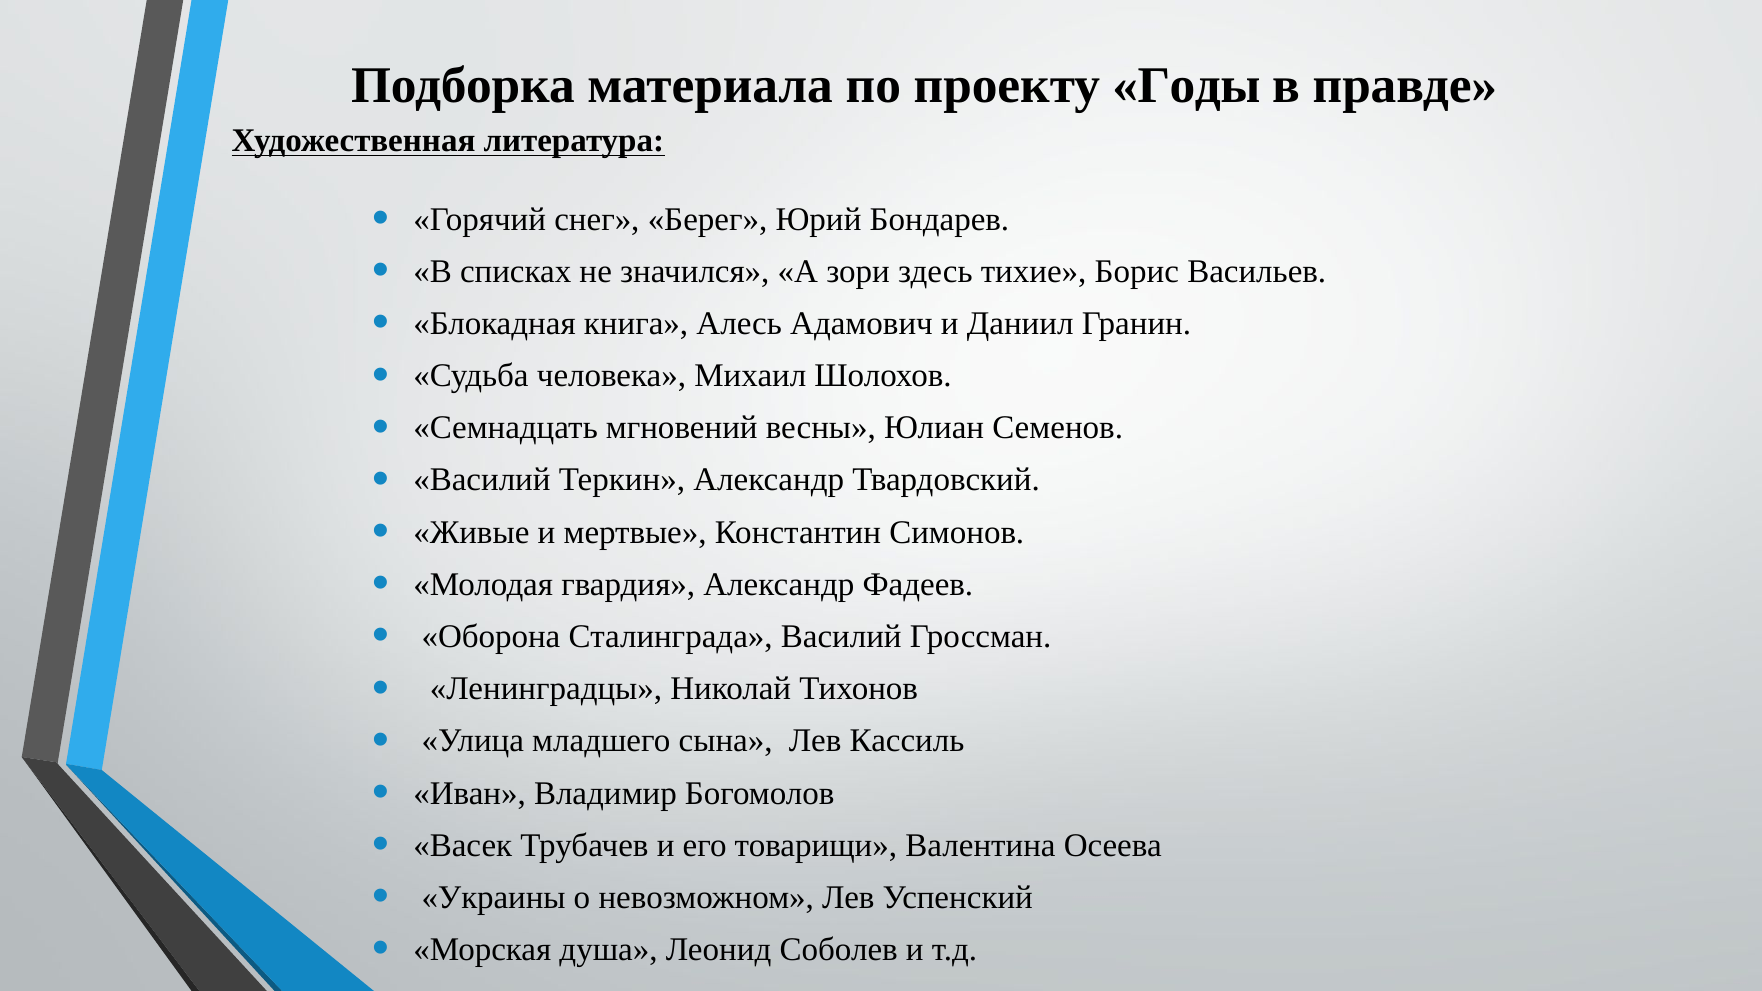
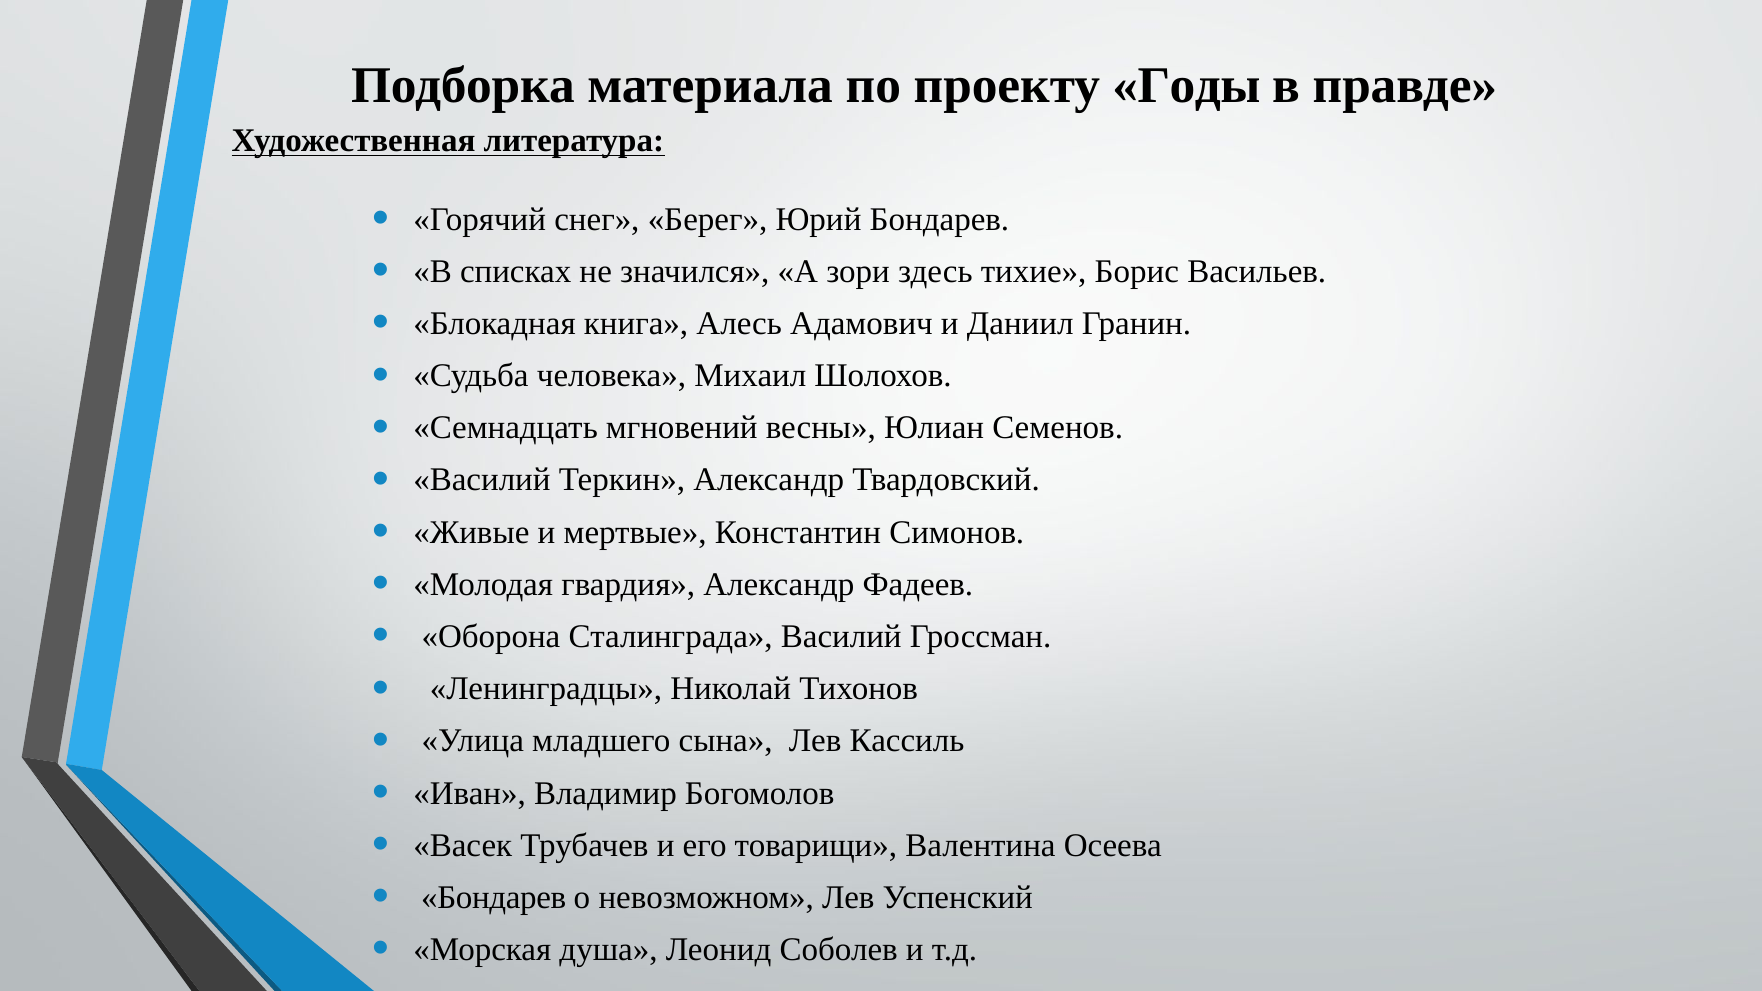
Украины at (494, 898): Украины -> Бондарев
